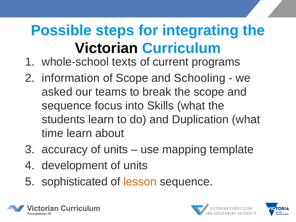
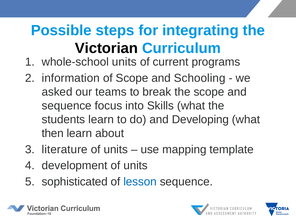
whole-school texts: texts -> units
Duplication: Duplication -> Developing
time: time -> then
accuracy: accuracy -> literature
lesson colour: orange -> blue
